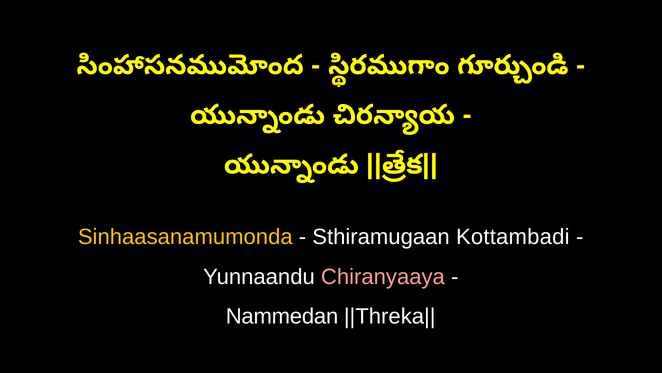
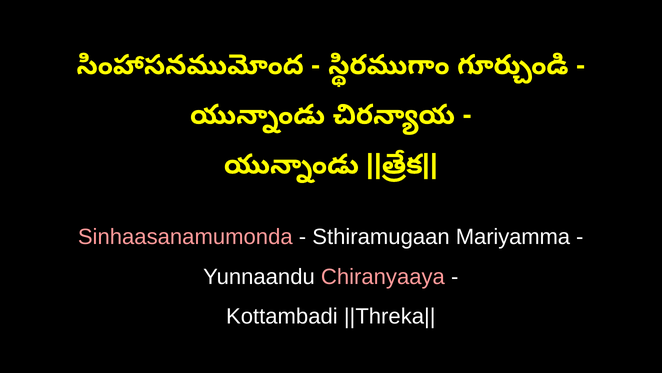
Sinhaasanamumonda colour: yellow -> pink
Kottambadi: Kottambadi -> Mariyamma
Nammedan: Nammedan -> Kottambadi
